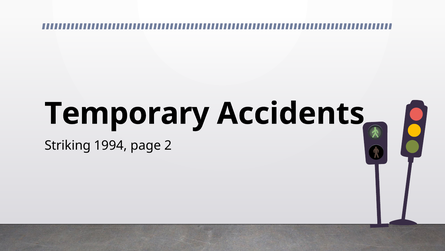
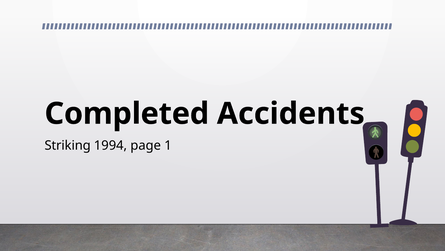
Temporary: Temporary -> Completed
2: 2 -> 1
